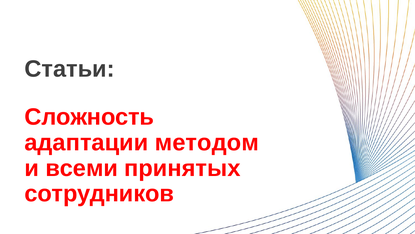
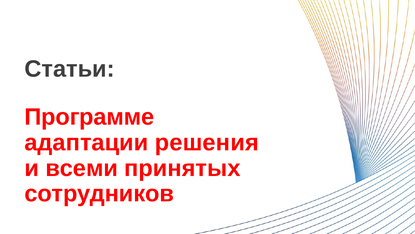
Сложность: Сложность -> Программе
методом: методом -> решения
